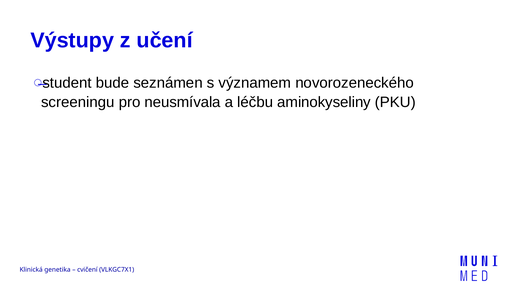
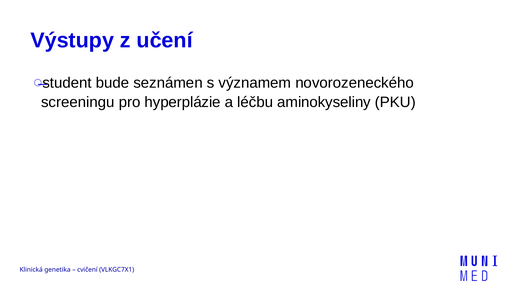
neusmívala: neusmívala -> hyperplázie
